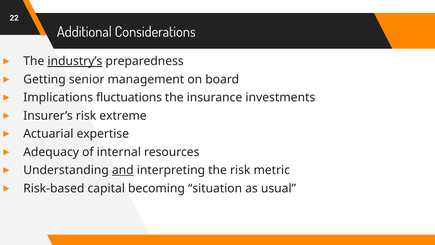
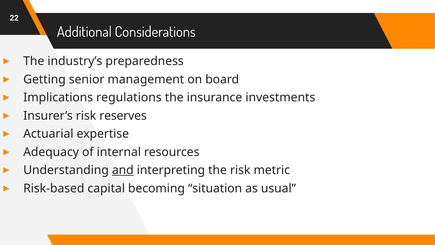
industry’s underline: present -> none
fluctuations: fluctuations -> regulations
extreme: extreme -> reserves
